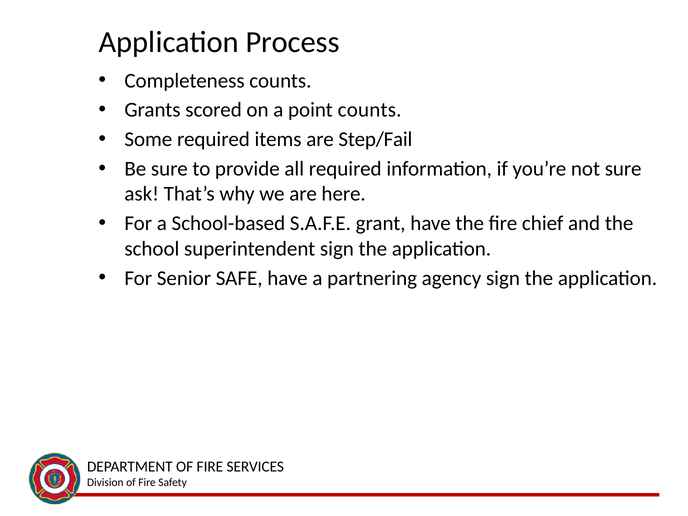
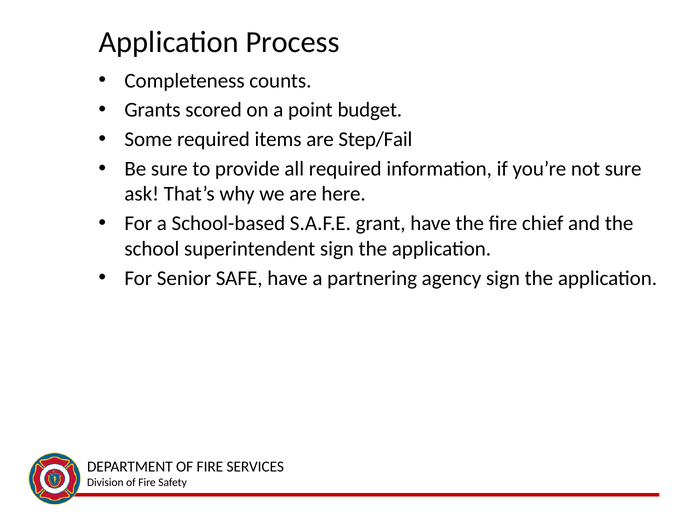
point counts: counts -> budget
